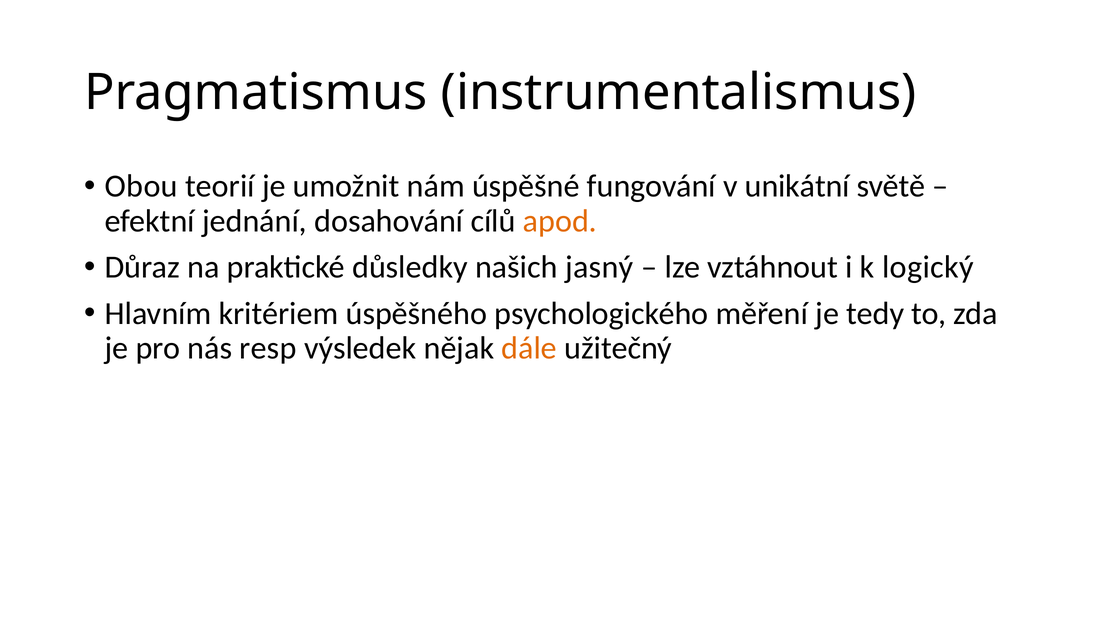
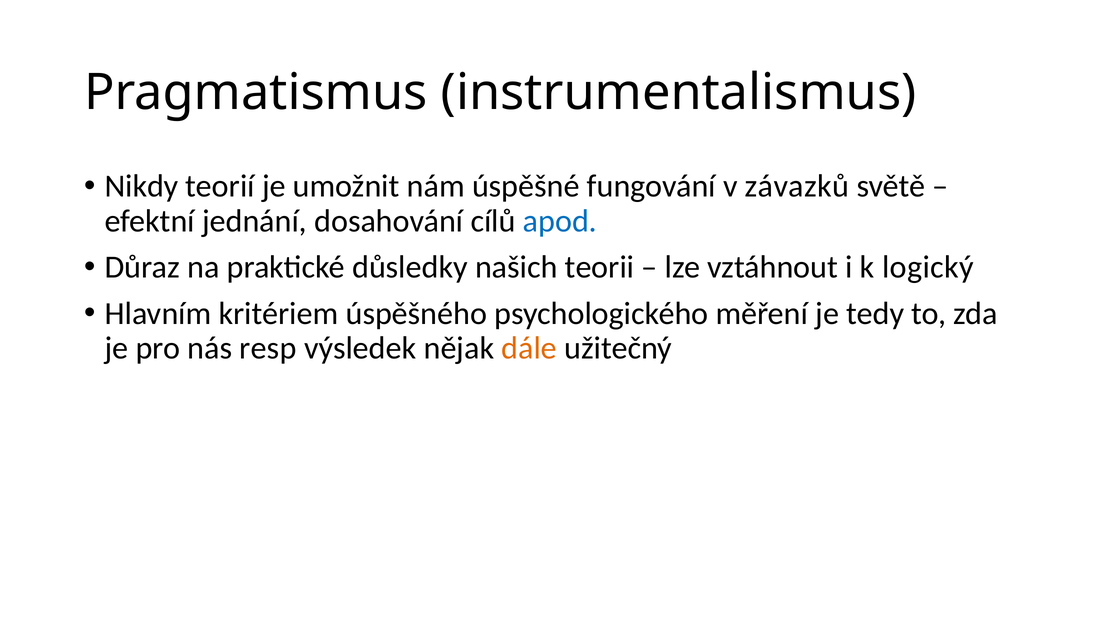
Obou: Obou -> Nikdy
unikátní: unikátní -> závazků
apod colour: orange -> blue
jasný: jasný -> teorii
